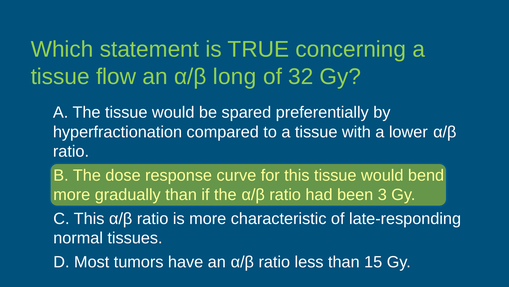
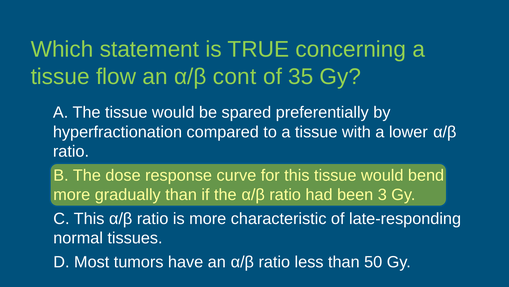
long: long -> cont
32: 32 -> 35
15: 15 -> 50
